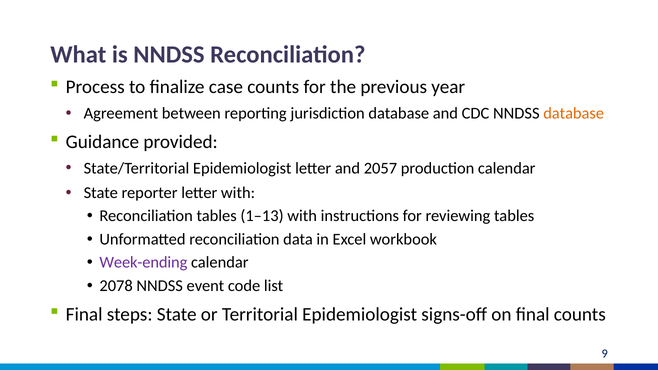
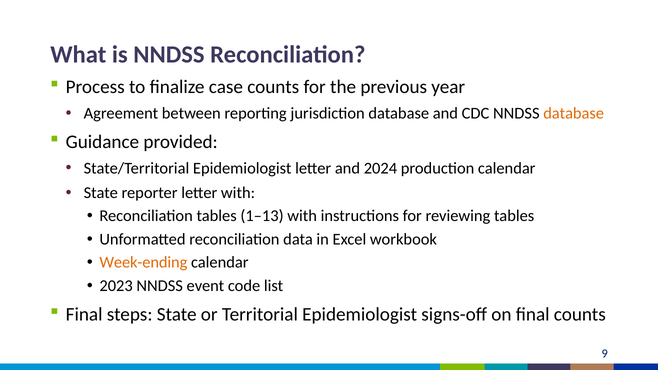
2057: 2057 -> 2024
Week-ending colour: purple -> orange
2078: 2078 -> 2023
